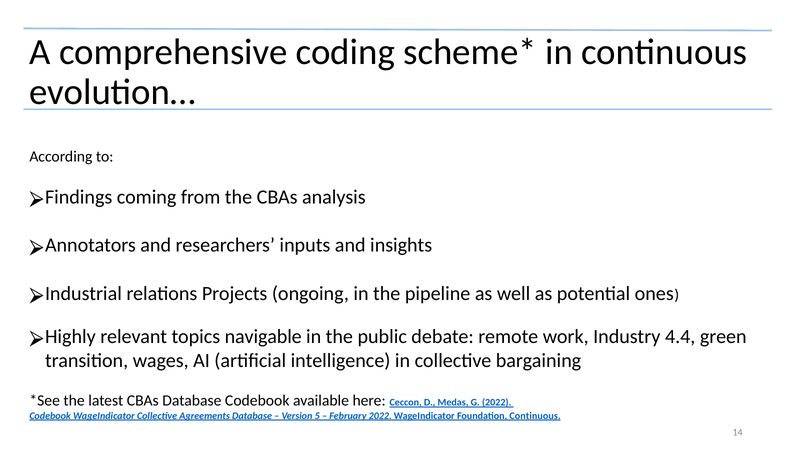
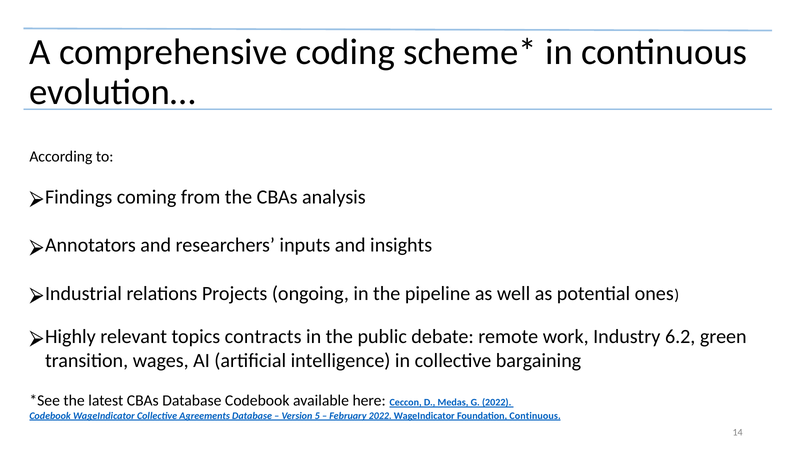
navigable: navigable -> contracts
4.4: 4.4 -> 6.2
